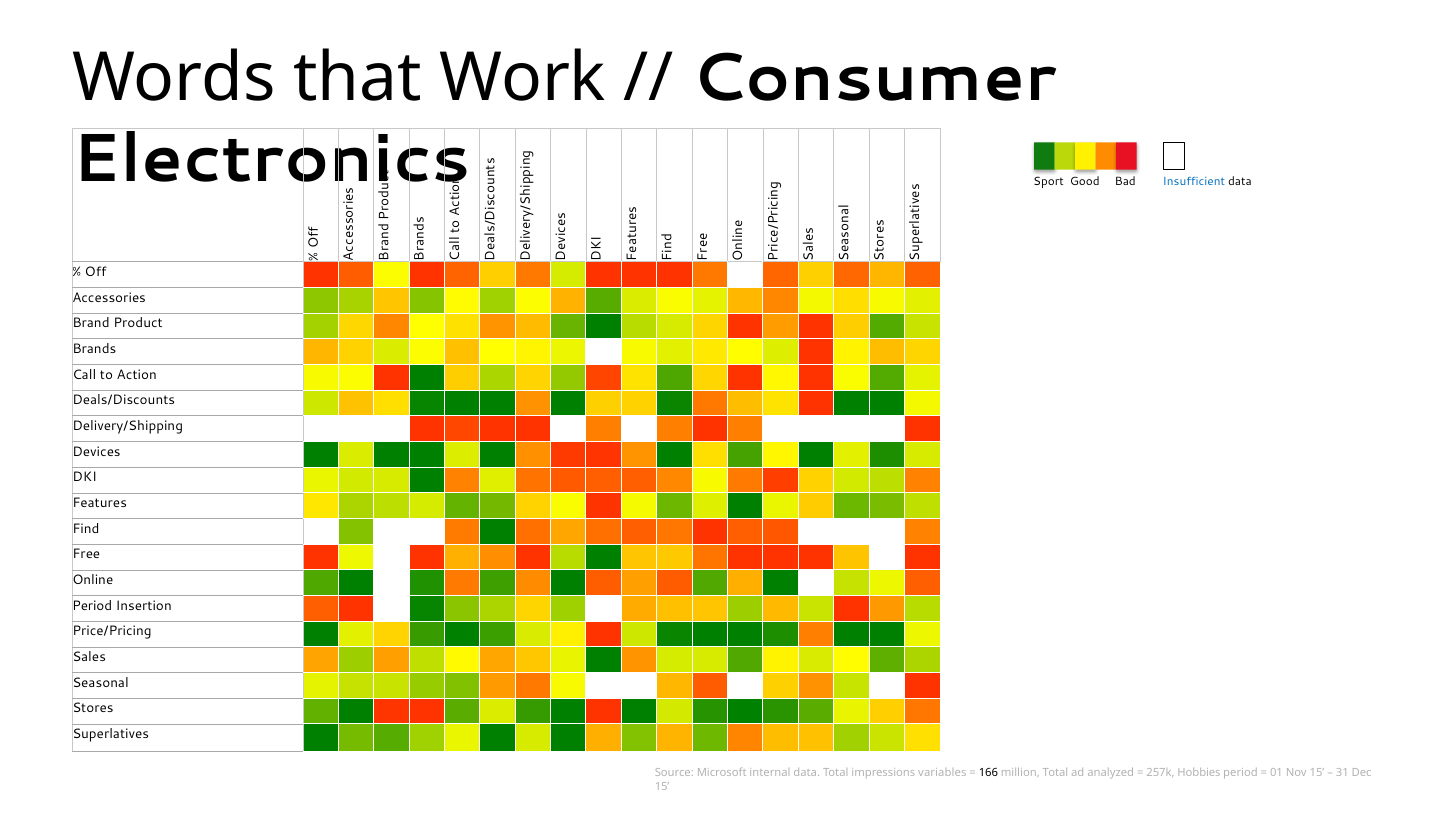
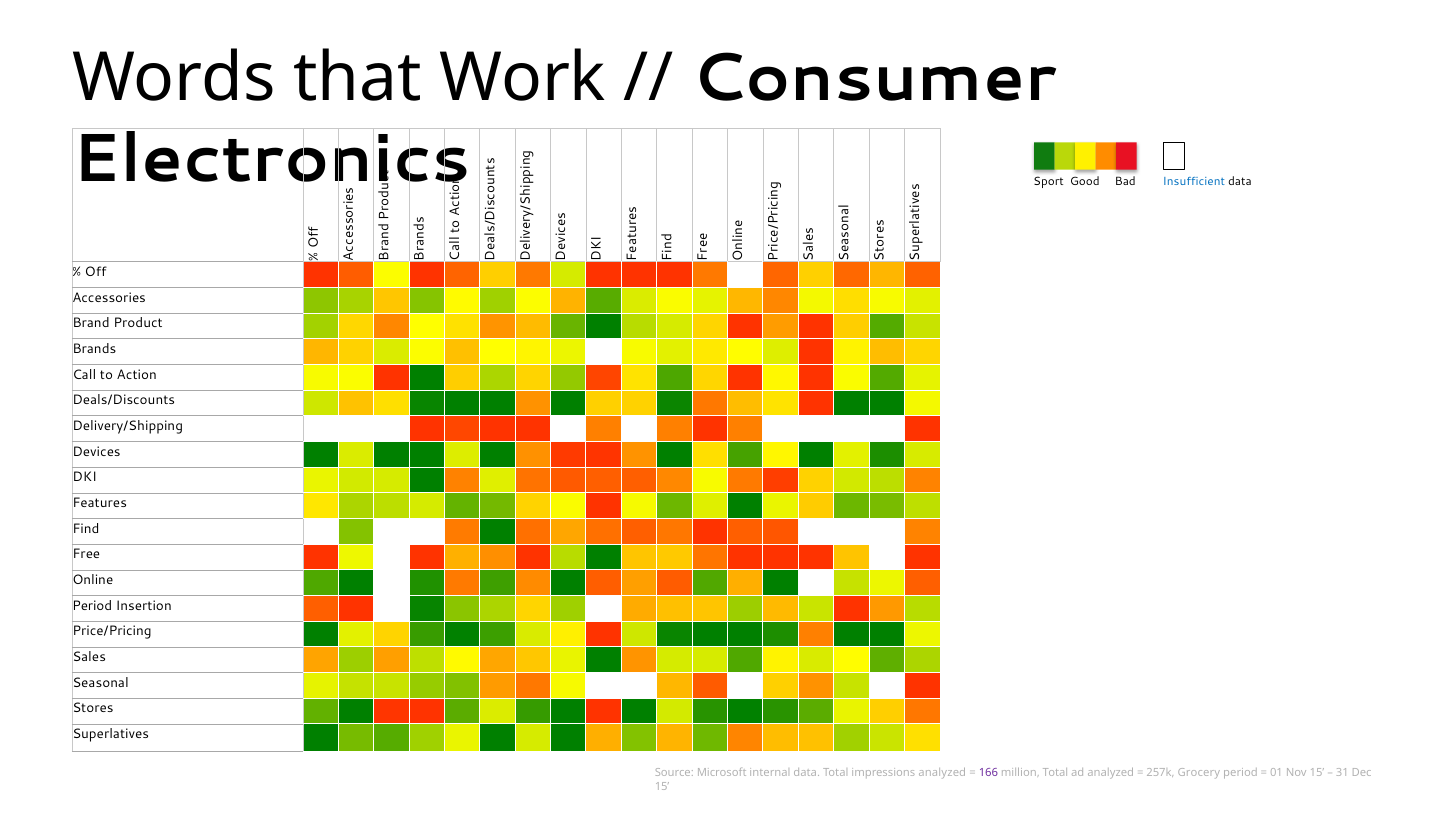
impressions variables: variables -> analyzed
166 colour: black -> purple
Hobbies: Hobbies -> Grocery
